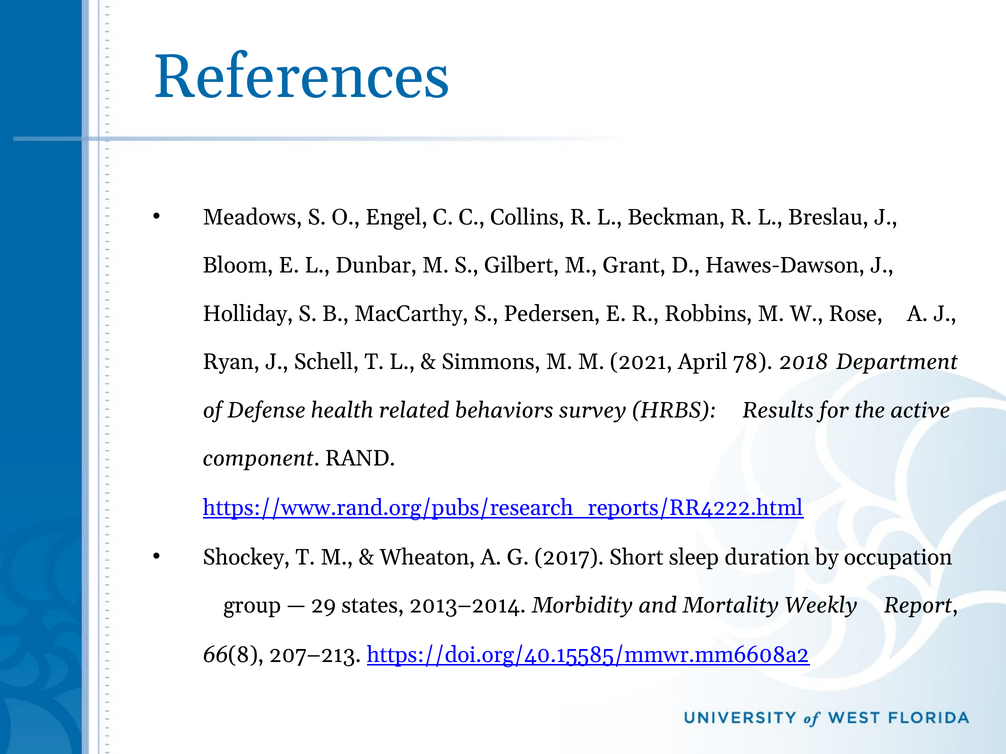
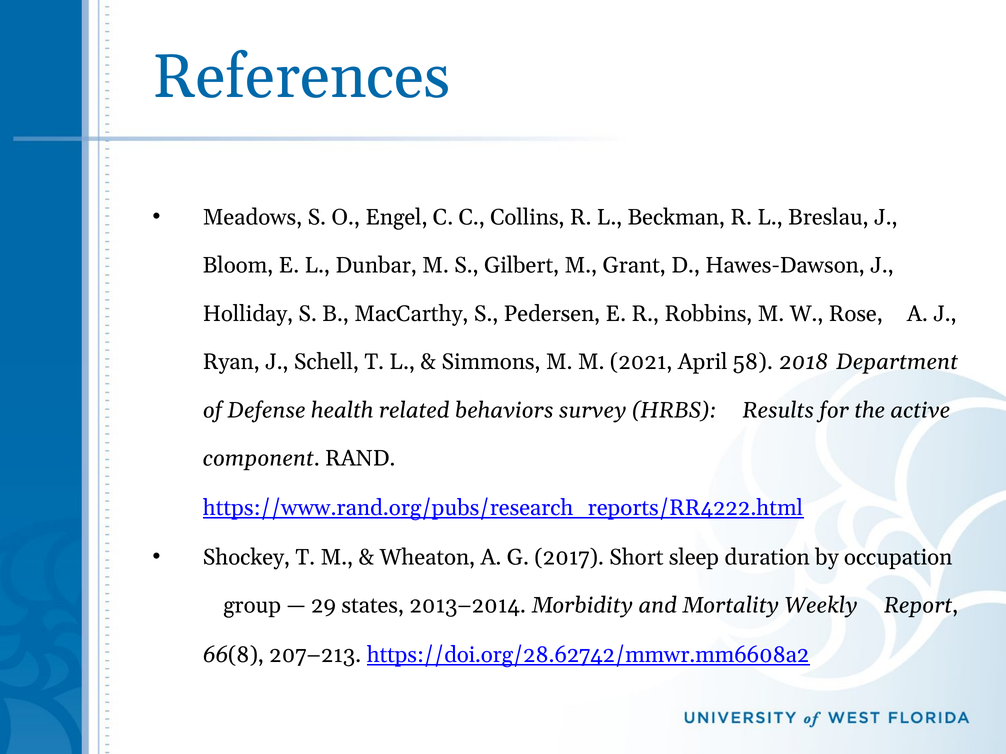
78: 78 -> 58
https://doi.org/40.15585/mmwr.mm6608a2: https://doi.org/40.15585/mmwr.mm6608a2 -> https://doi.org/28.62742/mmwr.mm6608a2
